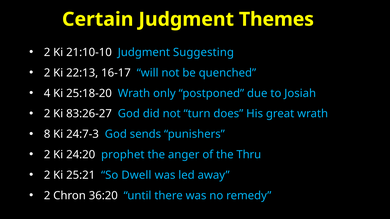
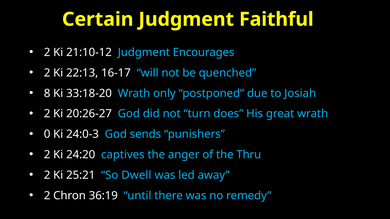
Themes: Themes -> Faithful
21:10-10: 21:10-10 -> 21:10-12
Suggesting: Suggesting -> Encourages
4: 4 -> 8
25:18-20: 25:18-20 -> 33:18-20
83:26-27: 83:26-27 -> 20:26-27
8: 8 -> 0
24:7-3: 24:7-3 -> 24:0-3
prophet: prophet -> captives
36:20: 36:20 -> 36:19
